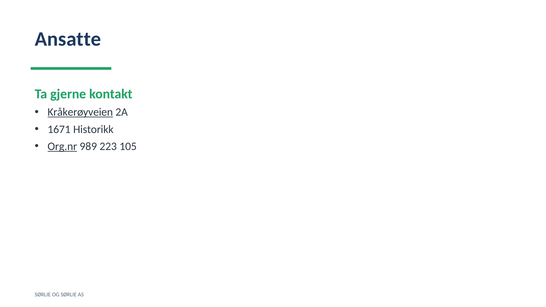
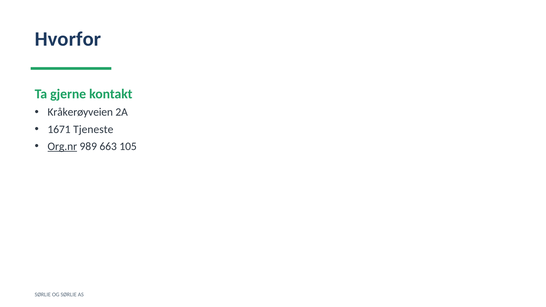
Ansatte: Ansatte -> Hvorfor
Kråkerøyveien underline: present -> none
Historikk: Historikk -> Tjeneste
223: 223 -> 663
